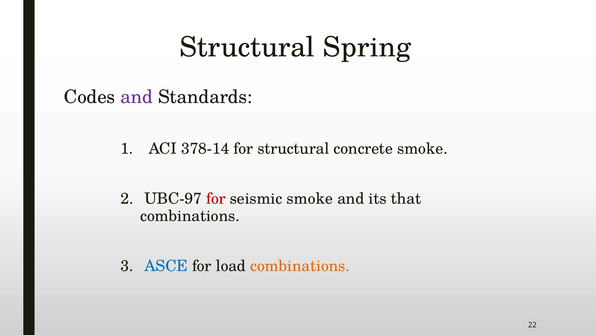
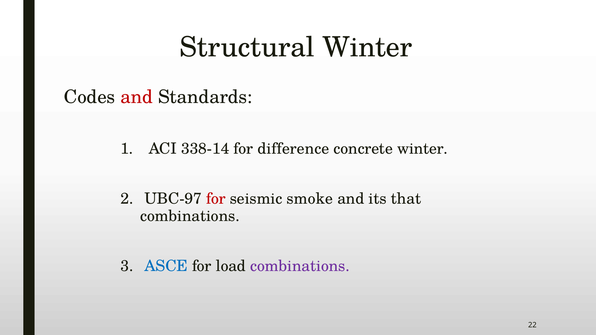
Structural Spring: Spring -> Winter
and at (137, 97) colour: purple -> red
378-14: 378-14 -> 338-14
for structural: structural -> difference
concrete smoke: smoke -> winter
combinations at (300, 266) colour: orange -> purple
